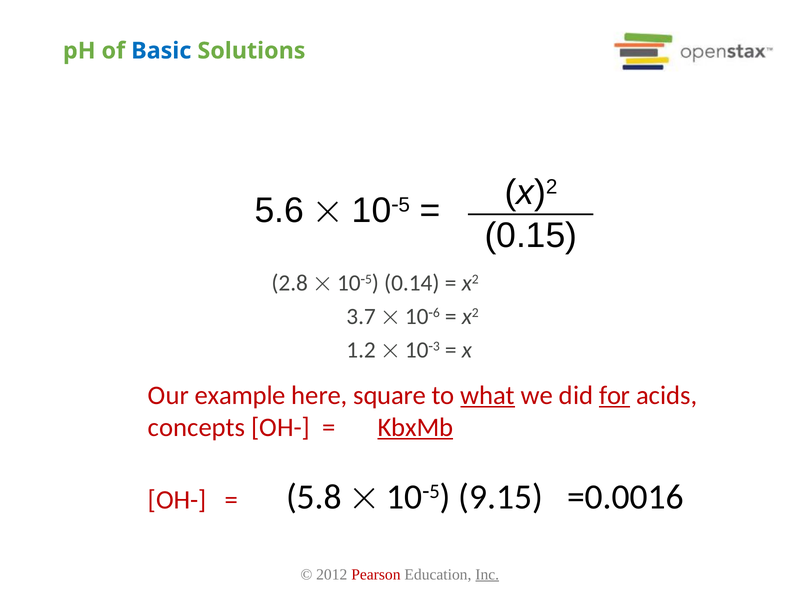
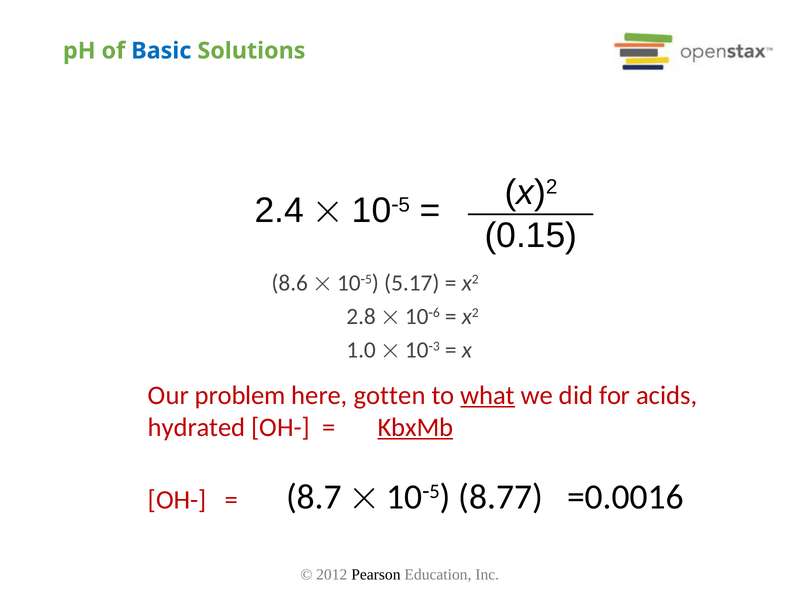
5.6: 5.6 -> 2.4
2.8: 2.8 -> 8.6
0.14: 0.14 -> 5.17
3.7: 3.7 -> 2.8
1.2: 1.2 -> 1.0
example: example -> problem
square: square -> gotten
for underline: present -> none
concepts: concepts -> hydrated
5.8: 5.8 -> 8.7
9.15: 9.15 -> 8.77
Pearson colour: red -> black
Inc underline: present -> none
